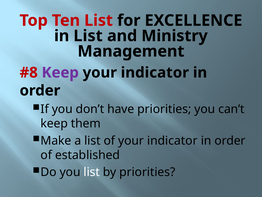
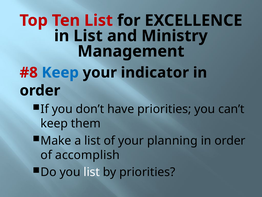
Keep at (60, 72) colour: purple -> blue
of your indicator: indicator -> planning
established: established -> accomplish
